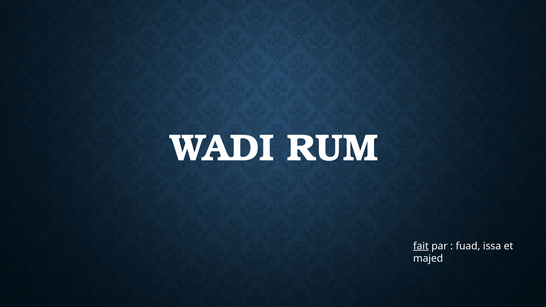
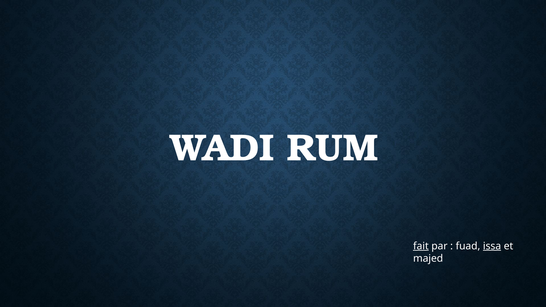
issa underline: none -> present
